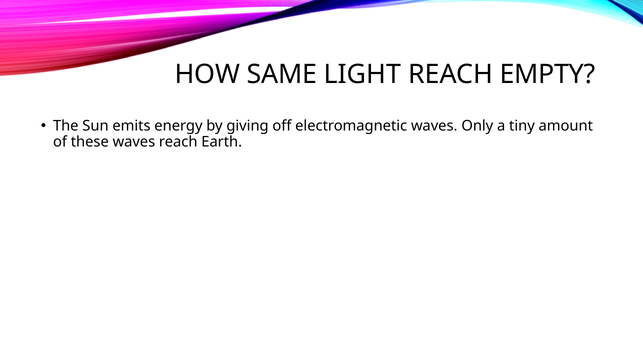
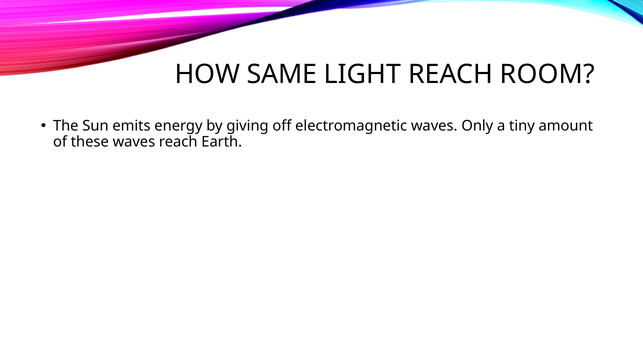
EMPTY: EMPTY -> ROOM
